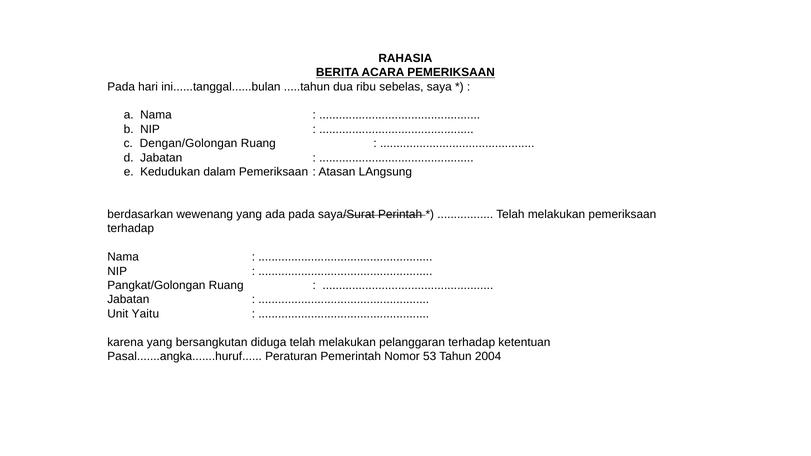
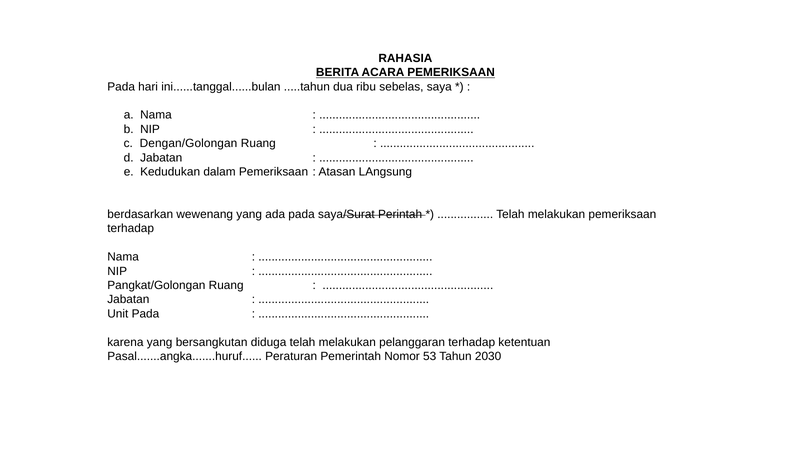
Unit Yaitu: Yaitu -> Pada
2004: 2004 -> 2030
